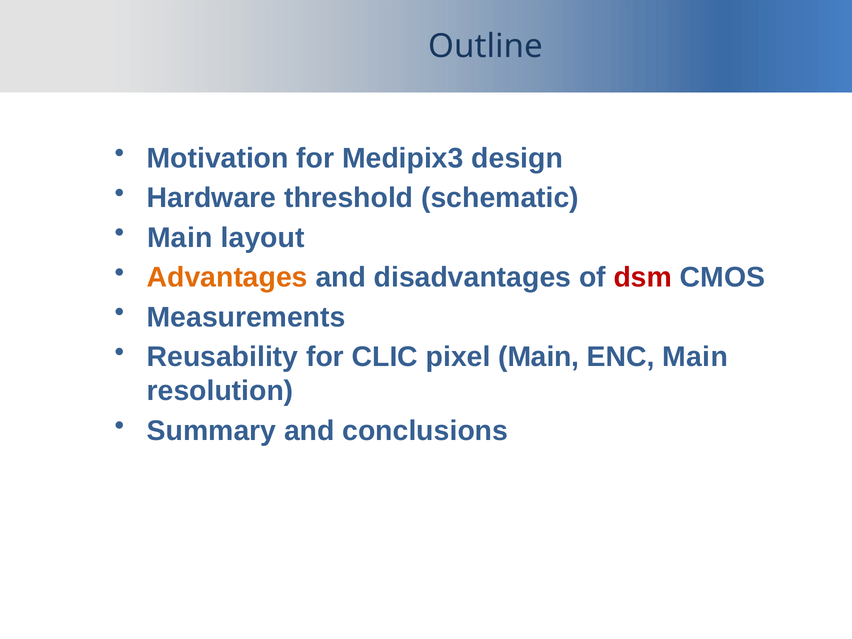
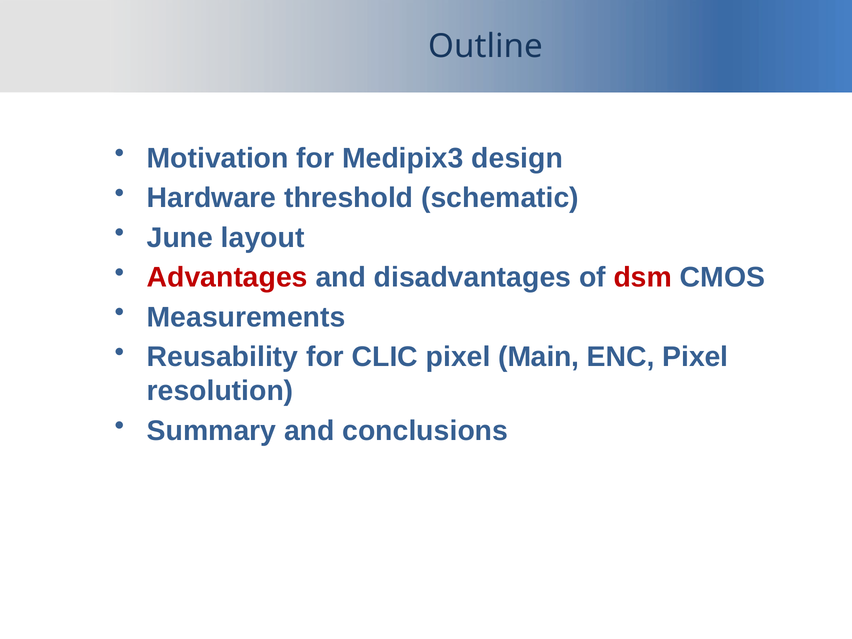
Main at (180, 238): Main -> June
Advantages colour: orange -> red
ENC Main: Main -> Pixel
